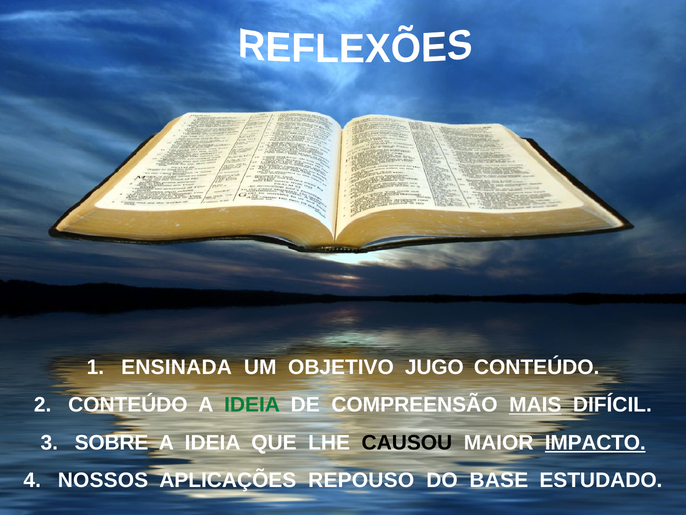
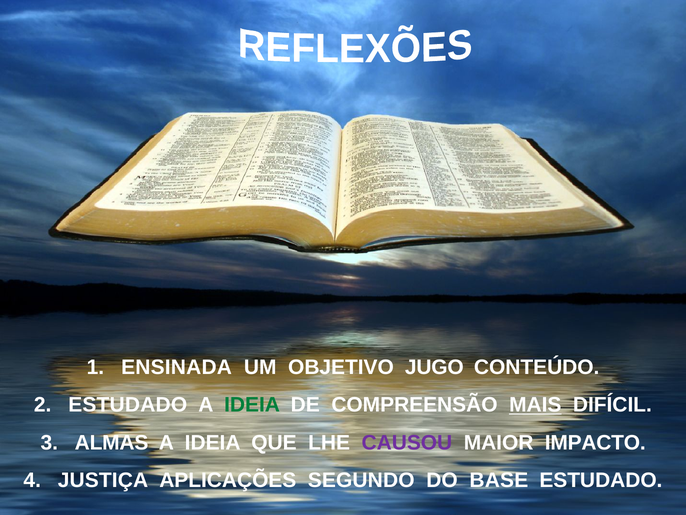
CONTEÚDO at (128, 405): CONTEÚDO -> ESTUDADO
SOBRE: SOBRE -> ALMAS
CAUSOU colour: black -> purple
IMPACTO underline: present -> none
NOSSOS: NOSSOS -> JUSTIÇA
REPOUSO: REPOUSO -> SEGUNDO
